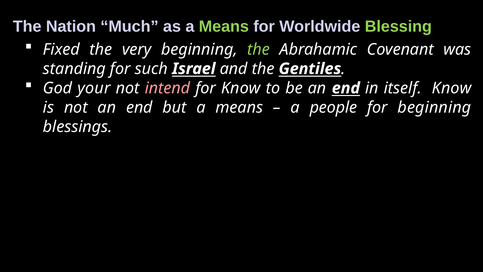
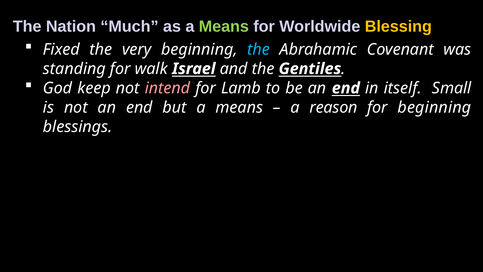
Blessing colour: light green -> yellow
the at (259, 49) colour: light green -> light blue
such: such -> walk
your: your -> keep
for Know: Know -> Lamb
itself Know: Know -> Small
people: people -> reason
